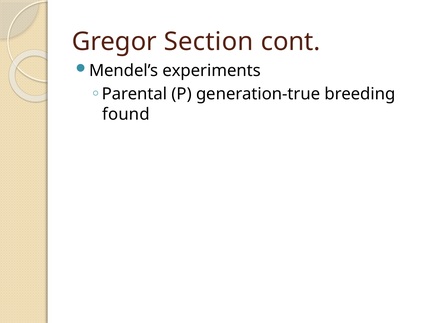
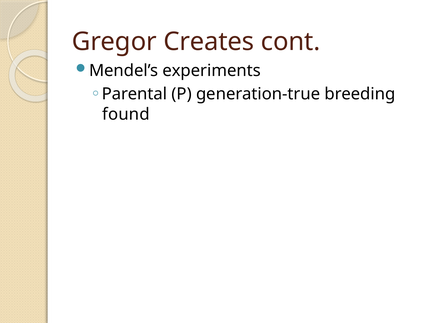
Section: Section -> Creates
